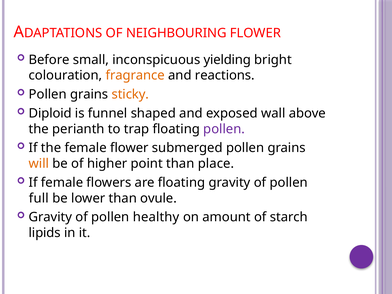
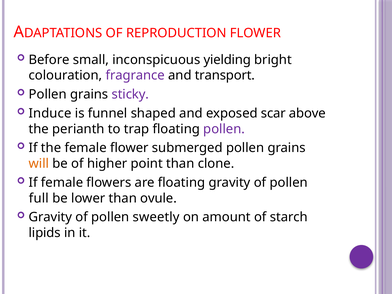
NEIGHBOURING: NEIGHBOURING -> REPRODUCTION
fragrance colour: orange -> purple
reactions: reactions -> transport
sticky colour: orange -> purple
Diploid: Diploid -> Induce
wall: wall -> scar
place: place -> clone
healthy: healthy -> sweetly
